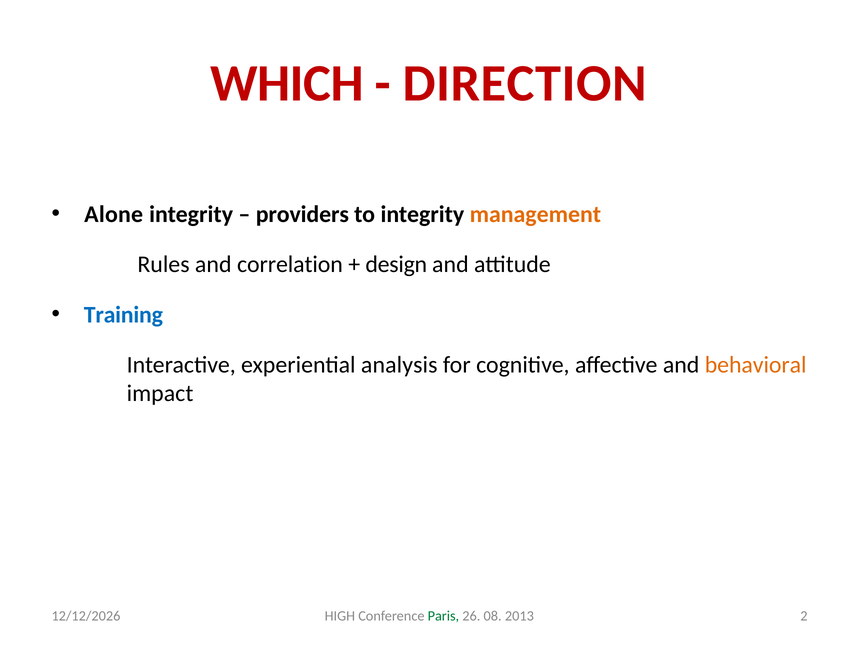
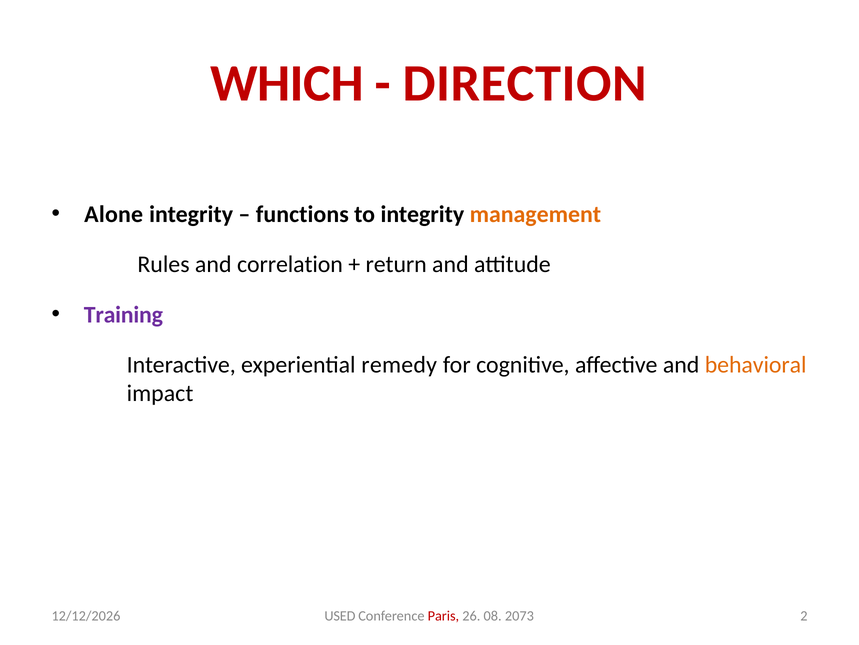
providers: providers -> functions
design: design -> return
Training colour: blue -> purple
analysis: analysis -> remedy
HIGH: HIGH -> USED
Paris colour: green -> red
2013: 2013 -> 2073
